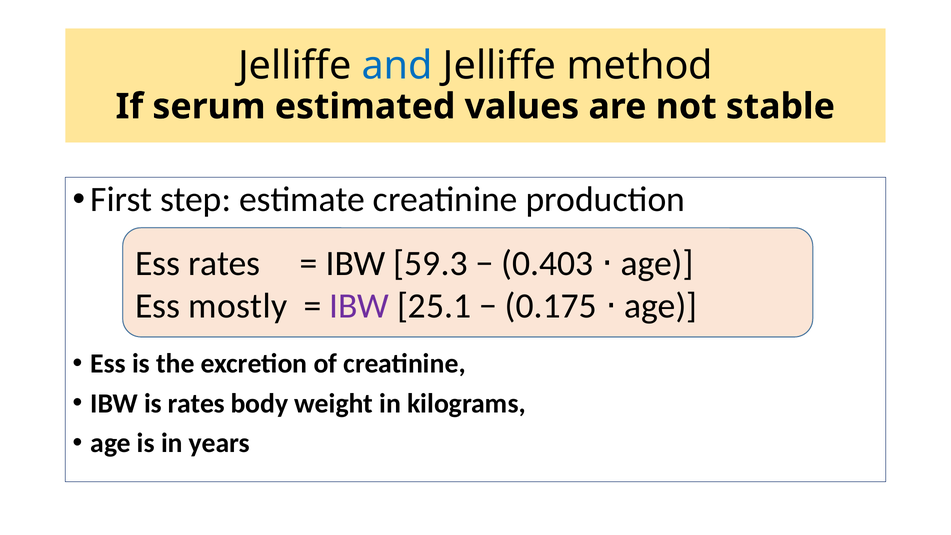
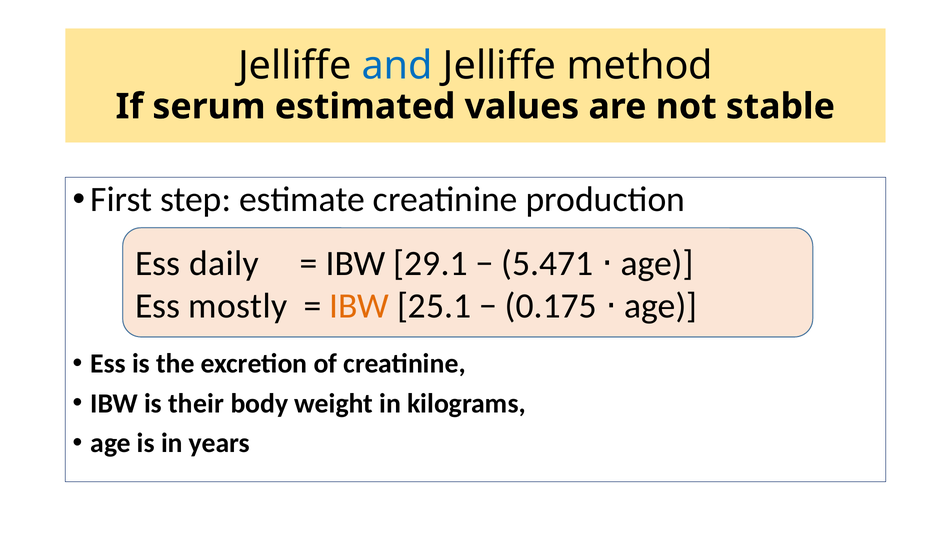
Ess rates: rates -> daily
59.3: 59.3 -> 29.1
0.403: 0.403 -> 5.471
IBW at (359, 306) colour: purple -> orange
is rates: rates -> their
